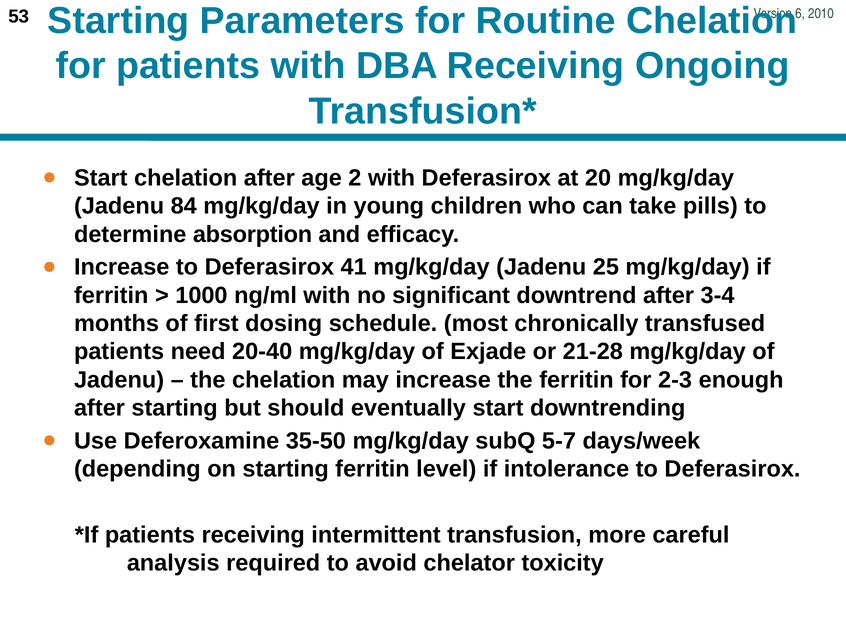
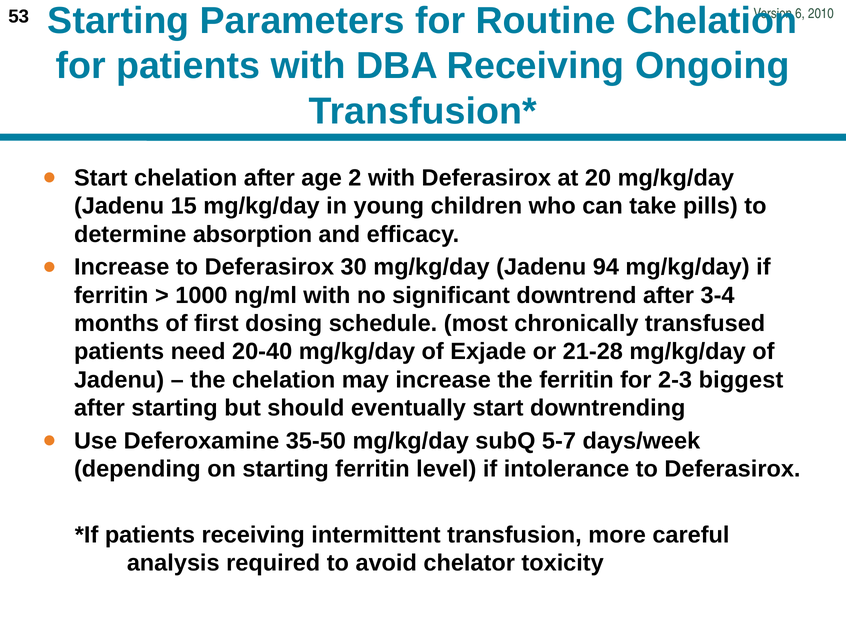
84: 84 -> 15
41: 41 -> 30
25: 25 -> 94
enough: enough -> biggest
